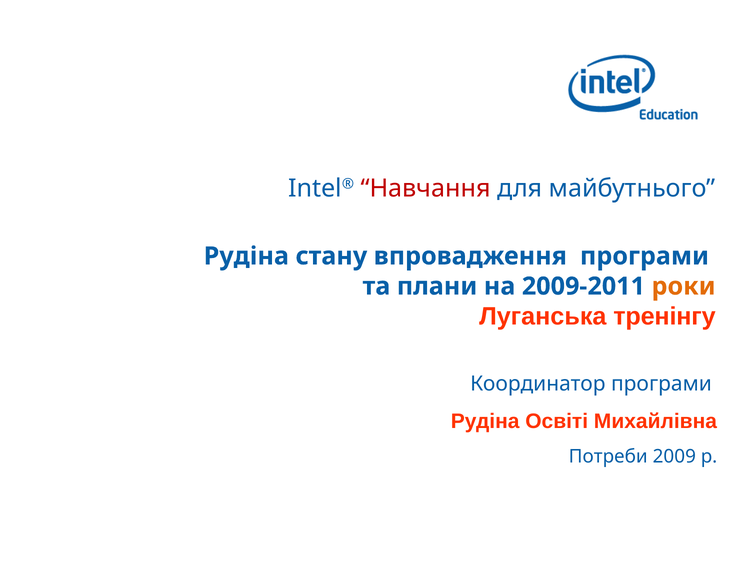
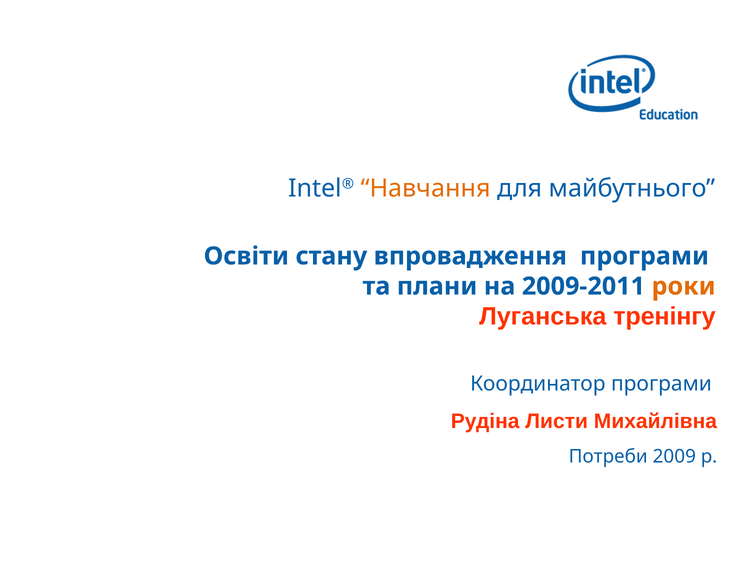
Навчання colour: red -> orange
Рудіна at (246, 256): Рудіна -> Освіти
Освіті: Освіті -> Листи
